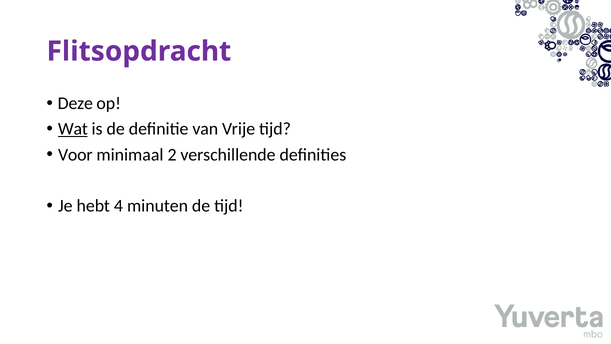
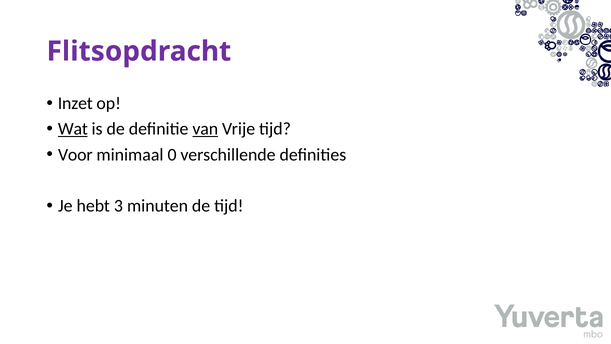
Deze: Deze -> Inzet
van underline: none -> present
2: 2 -> 0
4: 4 -> 3
